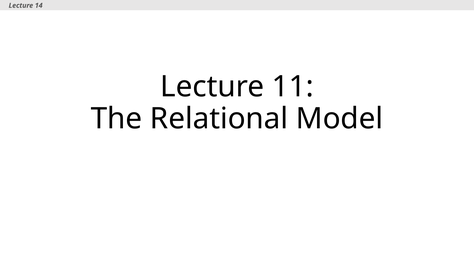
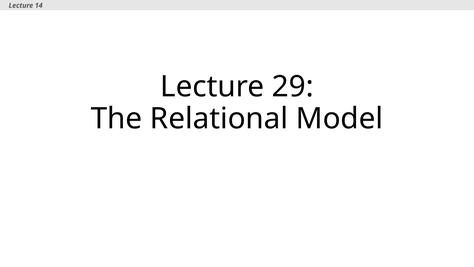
11: 11 -> 29
